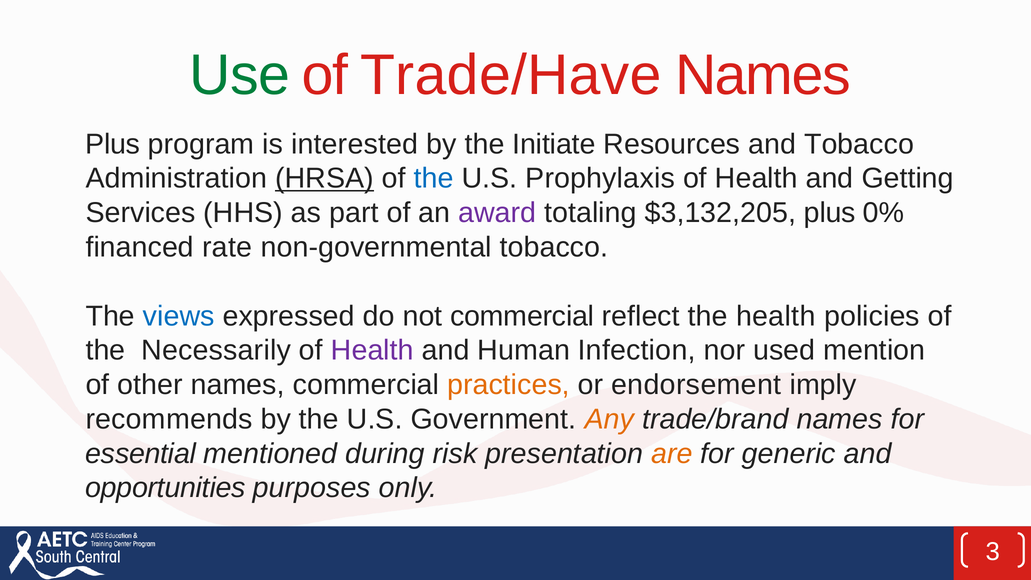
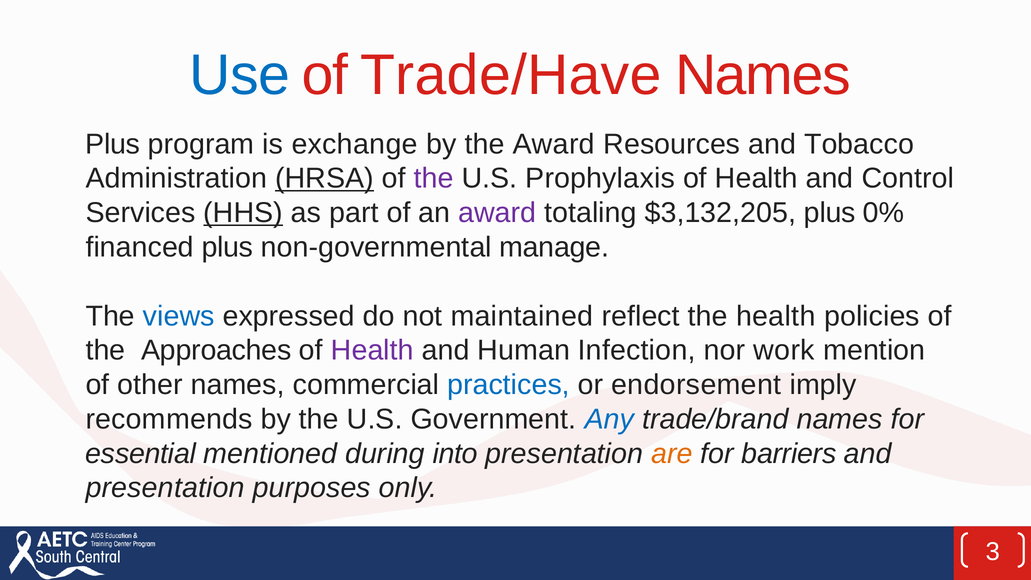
Use colour: green -> blue
interested: interested -> exchange
the Initiate: Initiate -> Award
the at (434, 179) colour: blue -> purple
Getting: Getting -> Control
HHS underline: none -> present
financed rate: rate -> plus
non-governmental tobacco: tobacco -> manage
not commercial: commercial -> maintained
Necessarily: Necessarily -> Approaches
used: used -> work
practices colour: orange -> blue
Any colour: orange -> blue
risk: risk -> into
generic: generic -> barriers
opportunities at (165, 488): opportunities -> presentation
